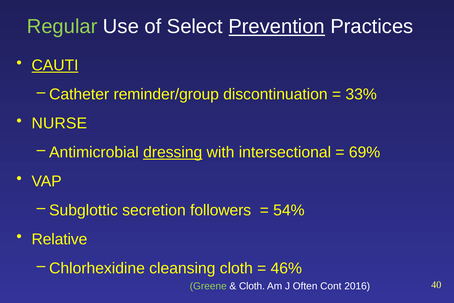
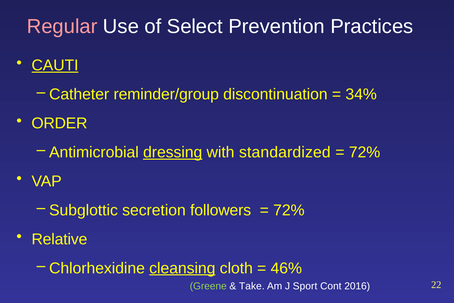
Regular colour: light green -> pink
Prevention underline: present -> none
33%: 33% -> 34%
NURSE: NURSE -> ORDER
intersectional: intersectional -> standardized
69% at (365, 152): 69% -> 72%
54% at (289, 210): 54% -> 72%
cleansing underline: none -> present
Cloth at (252, 286): Cloth -> Take
Often: Often -> Sport
40: 40 -> 22
